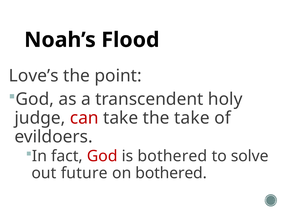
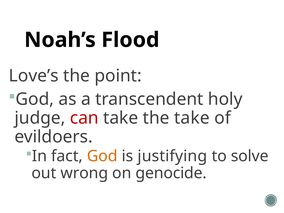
God at (102, 156) colour: red -> orange
is bothered: bothered -> justifying
future: future -> wrong
on bothered: bothered -> genocide
